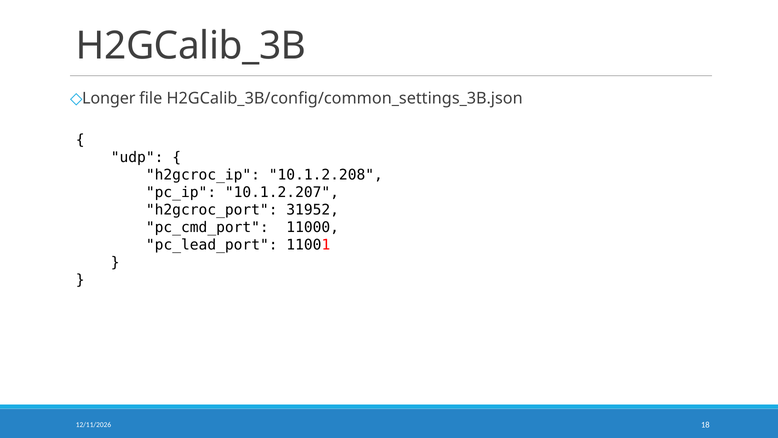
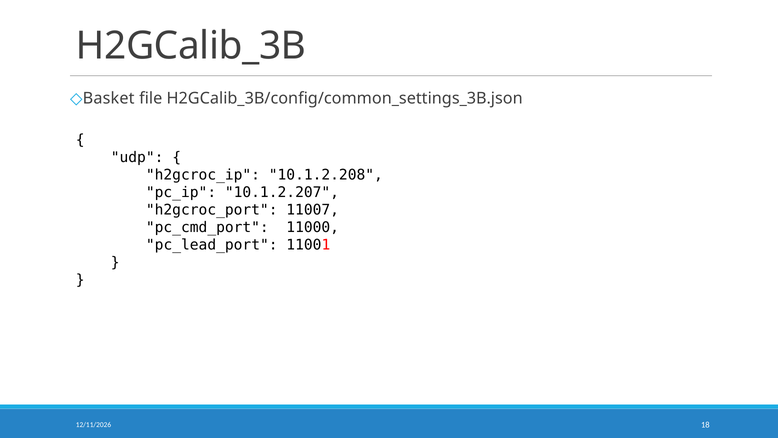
Longer: Longer -> Basket
31952: 31952 -> 11007
